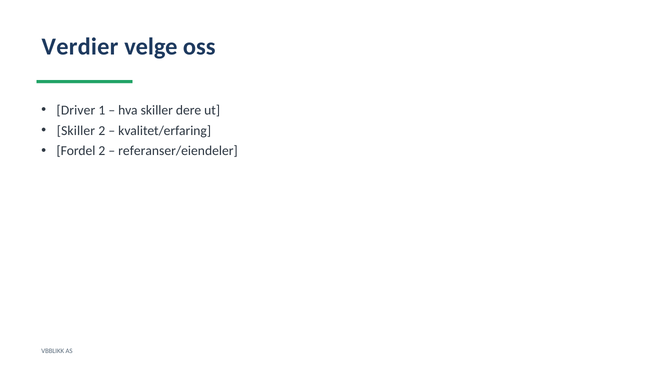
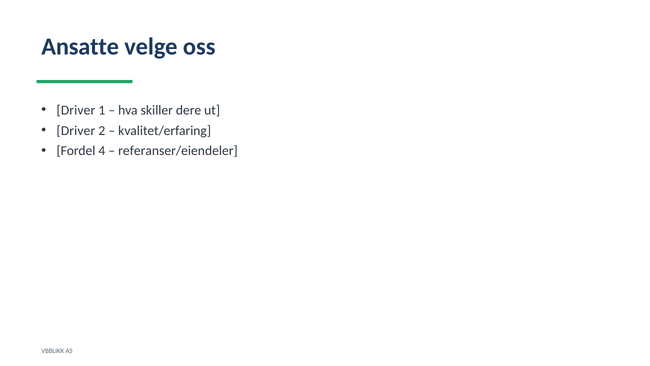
Verdier: Verdier -> Ansatte
Skiller at (76, 130): Skiller -> Driver
Fordel 2: 2 -> 4
